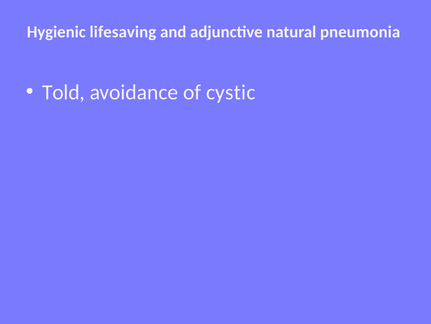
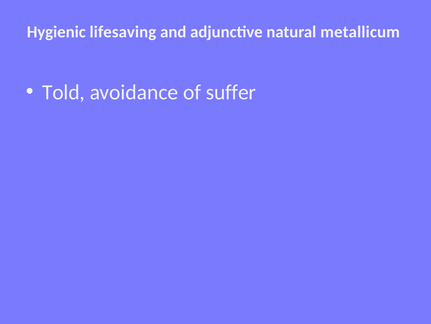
pneumonia: pneumonia -> metallicum
cystic: cystic -> suffer
